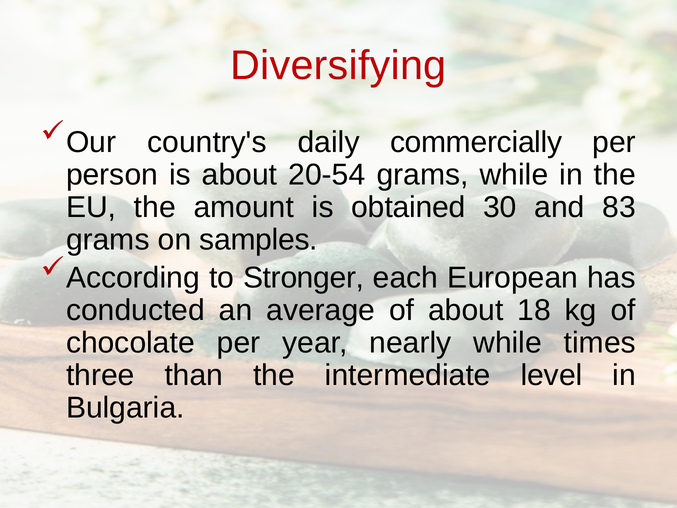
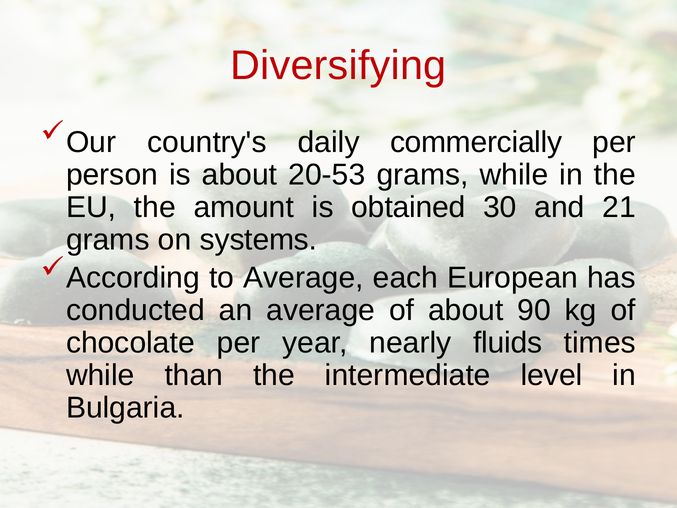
20-54: 20-54 -> 20-53
83: 83 -> 21
samples: samples -> systems
to Stronger: Stronger -> Average
18: 18 -> 90
nearly while: while -> fluids
three at (100, 375): three -> while
